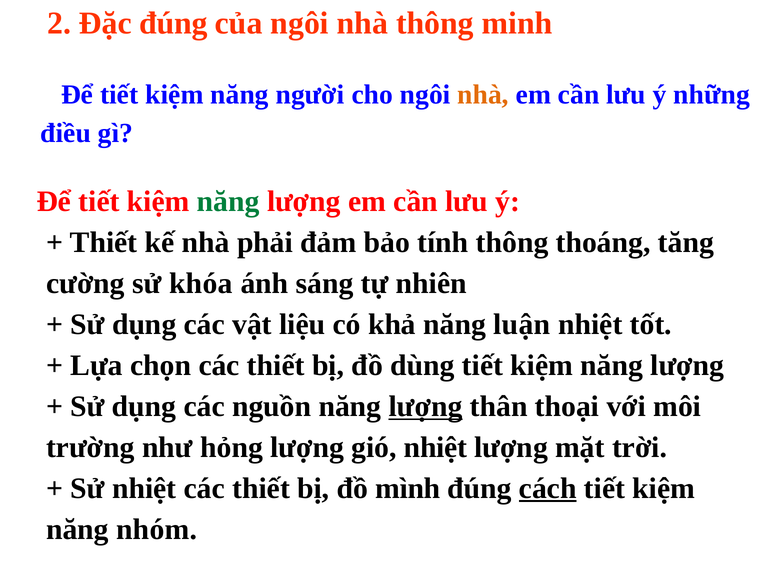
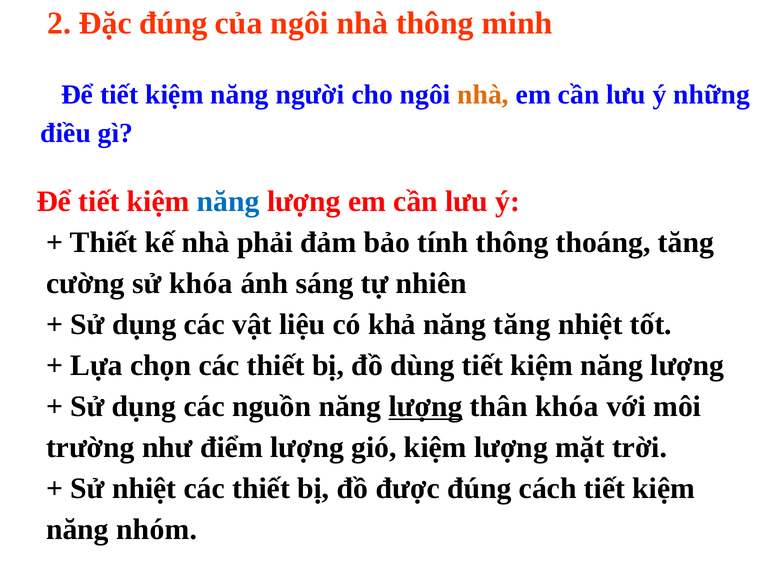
năng at (228, 201) colour: green -> blue
năng luận: luận -> tăng
thân thoại: thoại -> khóa
hỏng: hỏng -> điểm
gió nhiệt: nhiệt -> kiệm
mình: mình -> được
cách underline: present -> none
